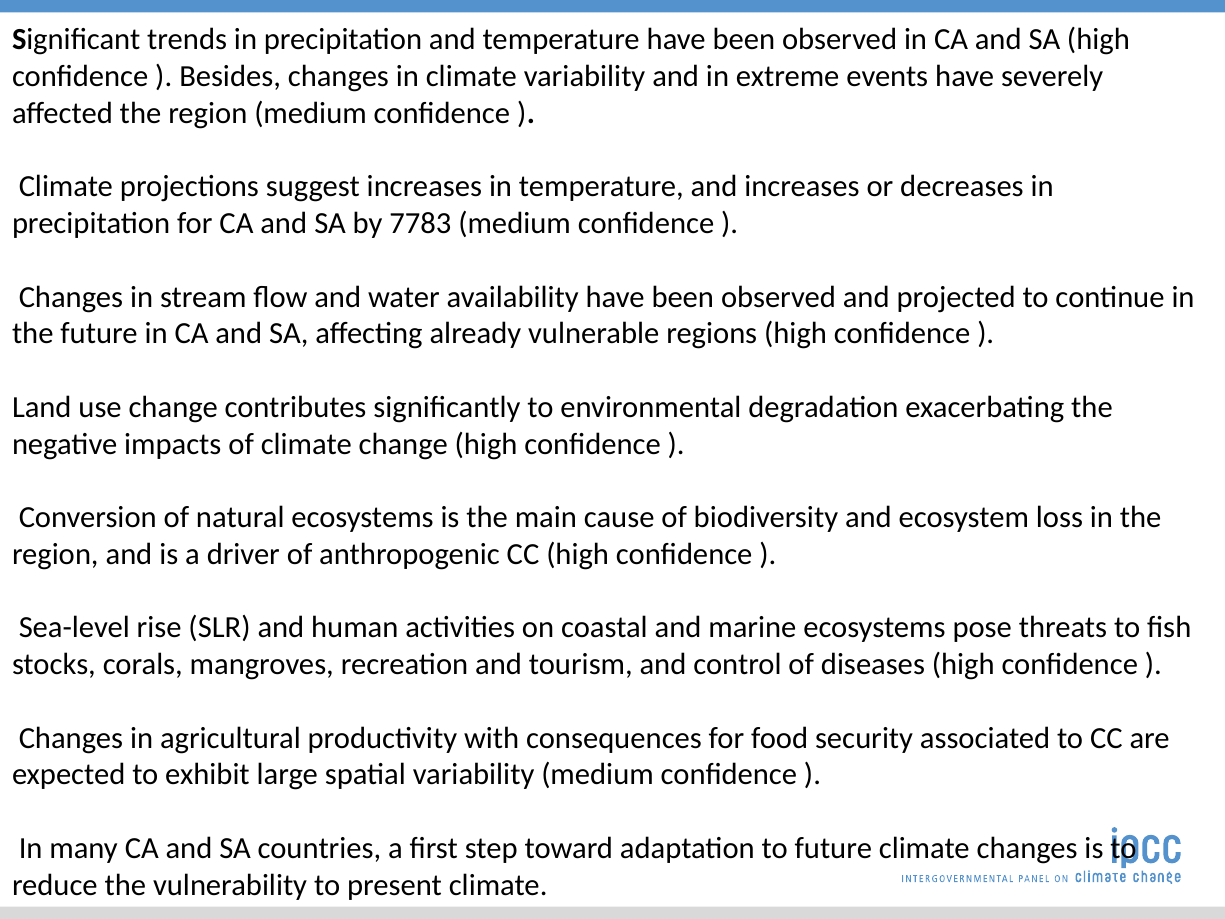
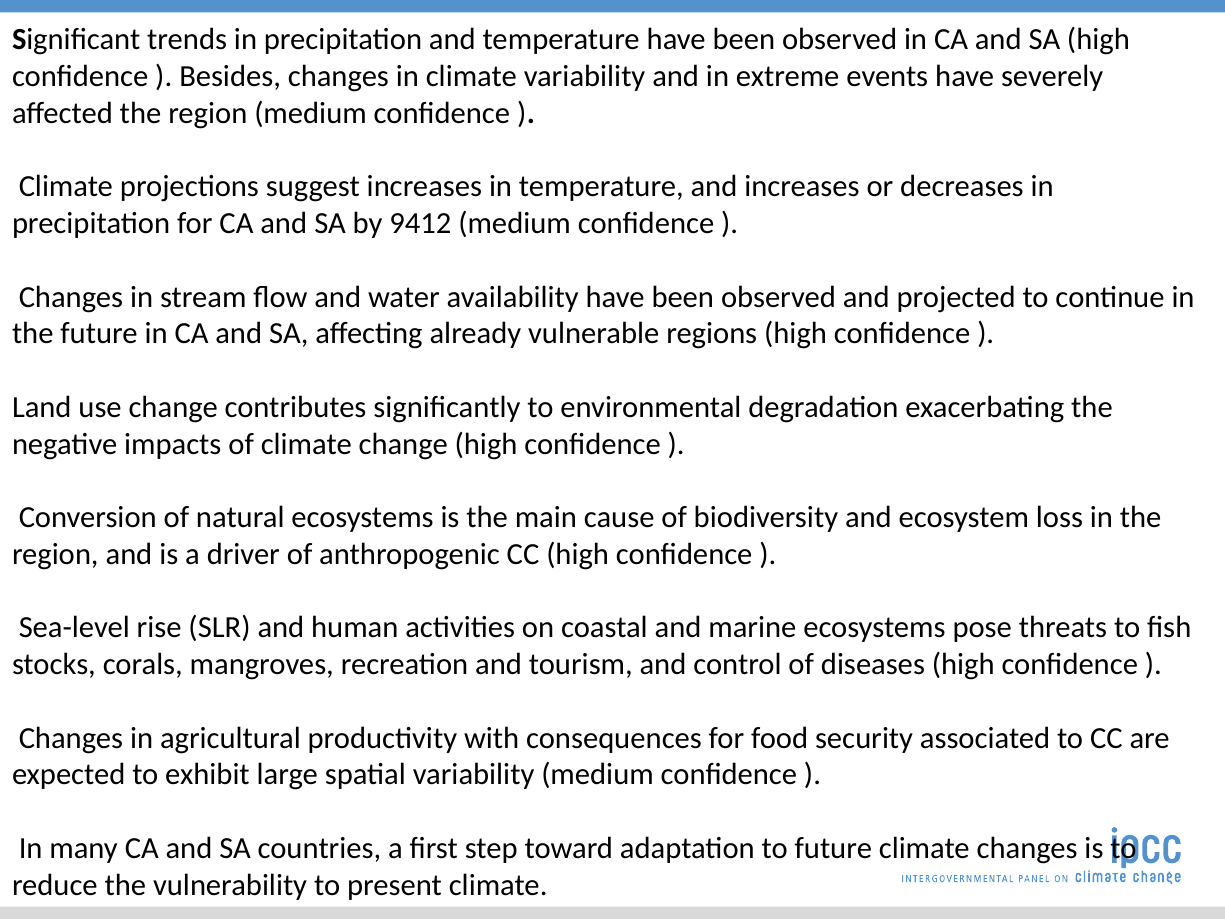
7783: 7783 -> 9412
